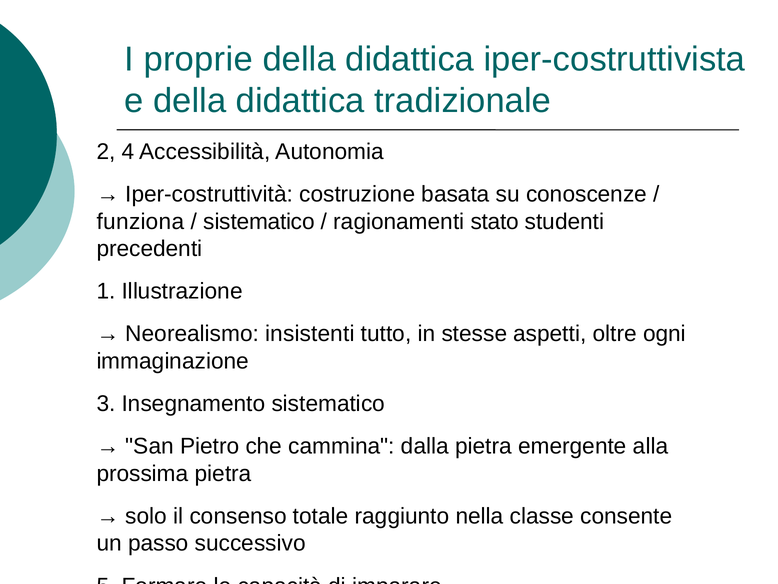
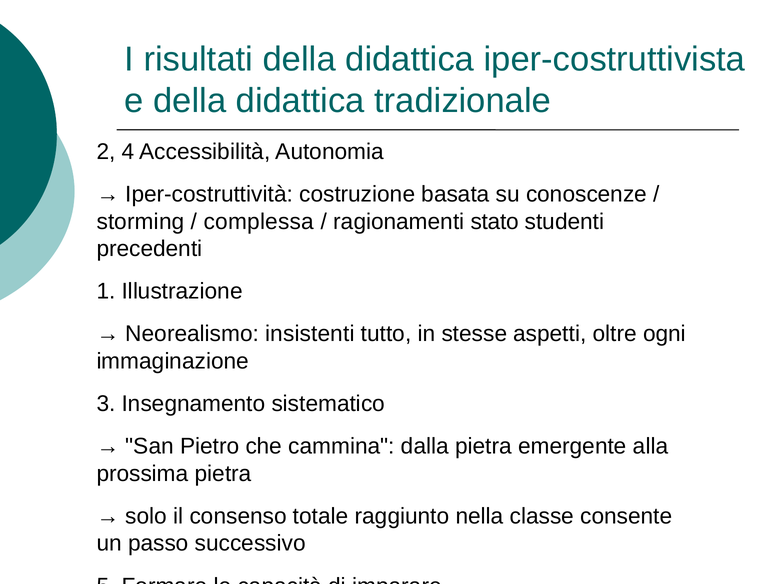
proprie: proprie -> risultati
funziona: funziona -> storming
sistematico at (259, 221): sistematico -> complessa
